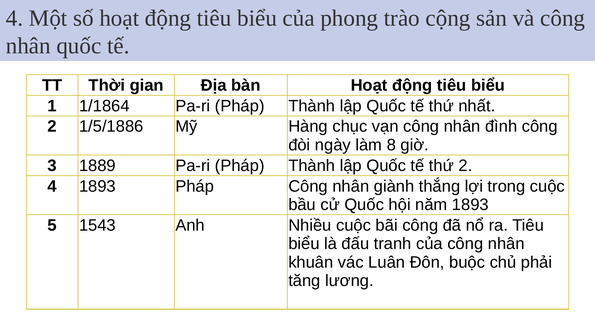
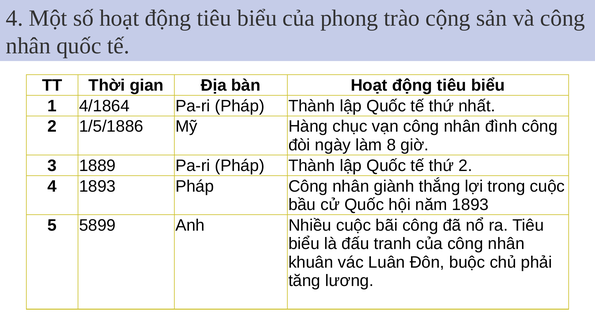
1/1864: 1/1864 -> 4/1864
1543: 1543 -> 5899
